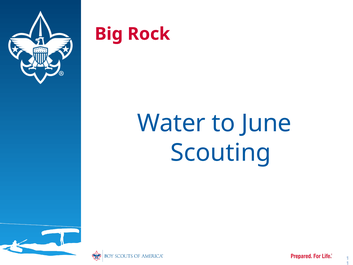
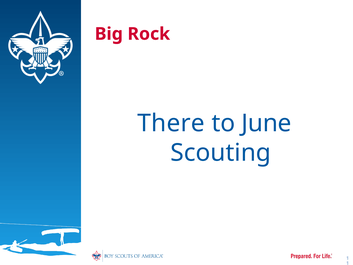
Water: Water -> There
